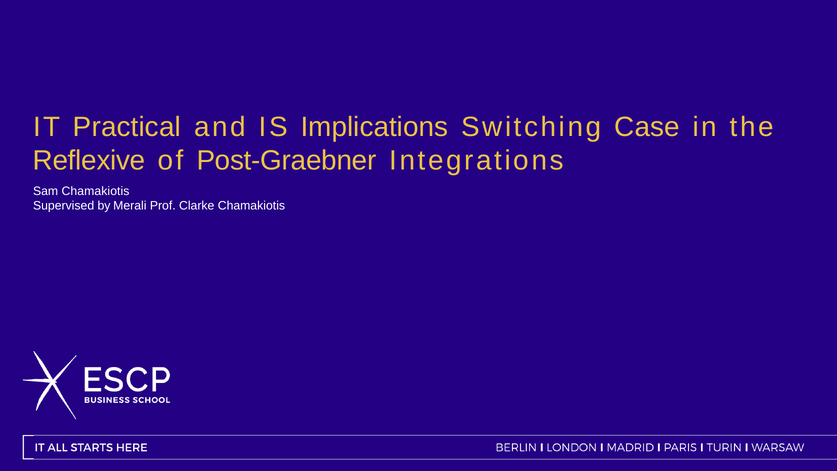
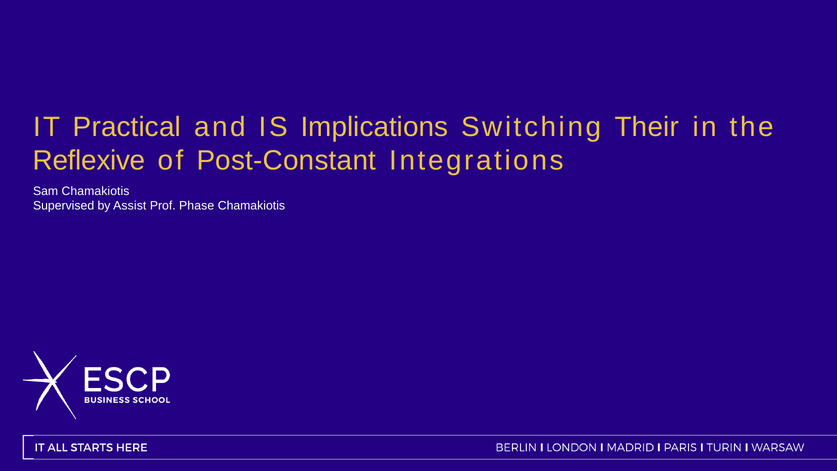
Case: Case -> Their
Post-Graebner: Post-Graebner -> Post-Constant
Merali: Merali -> Assist
Clarke: Clarke -> Phase
